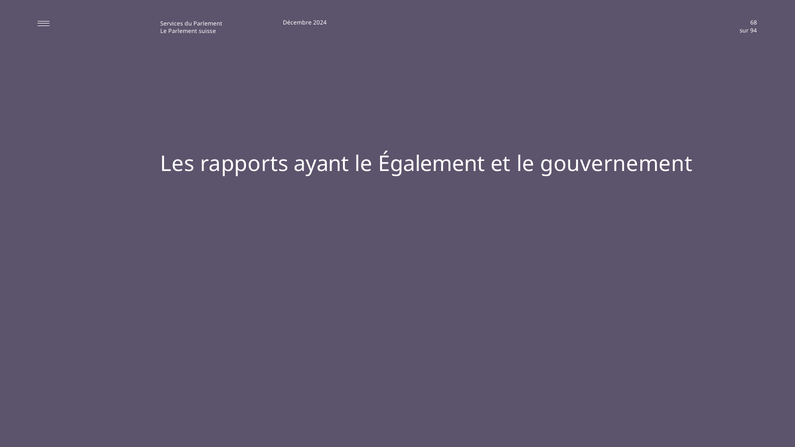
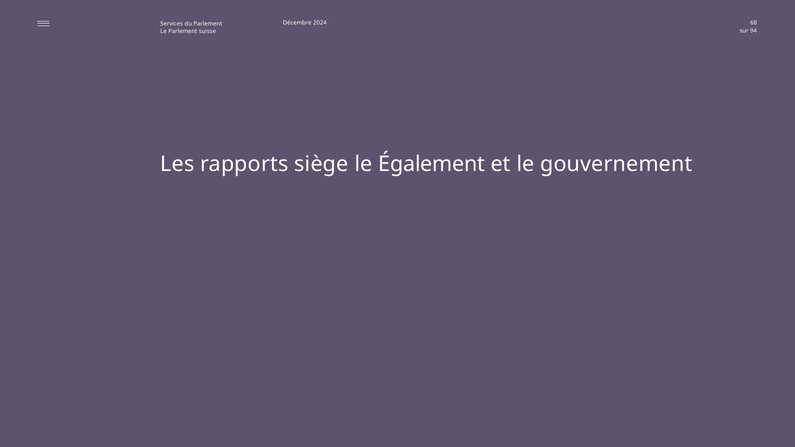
ayant: ayant -> siège
